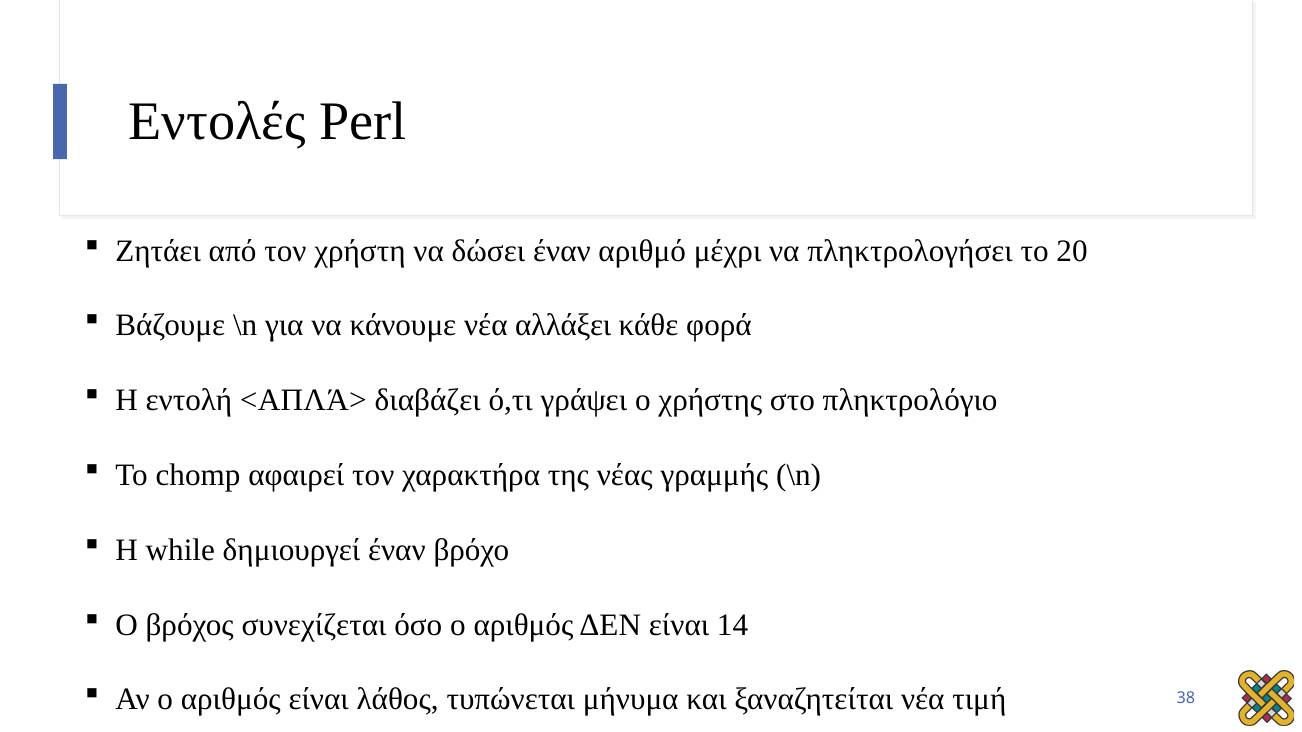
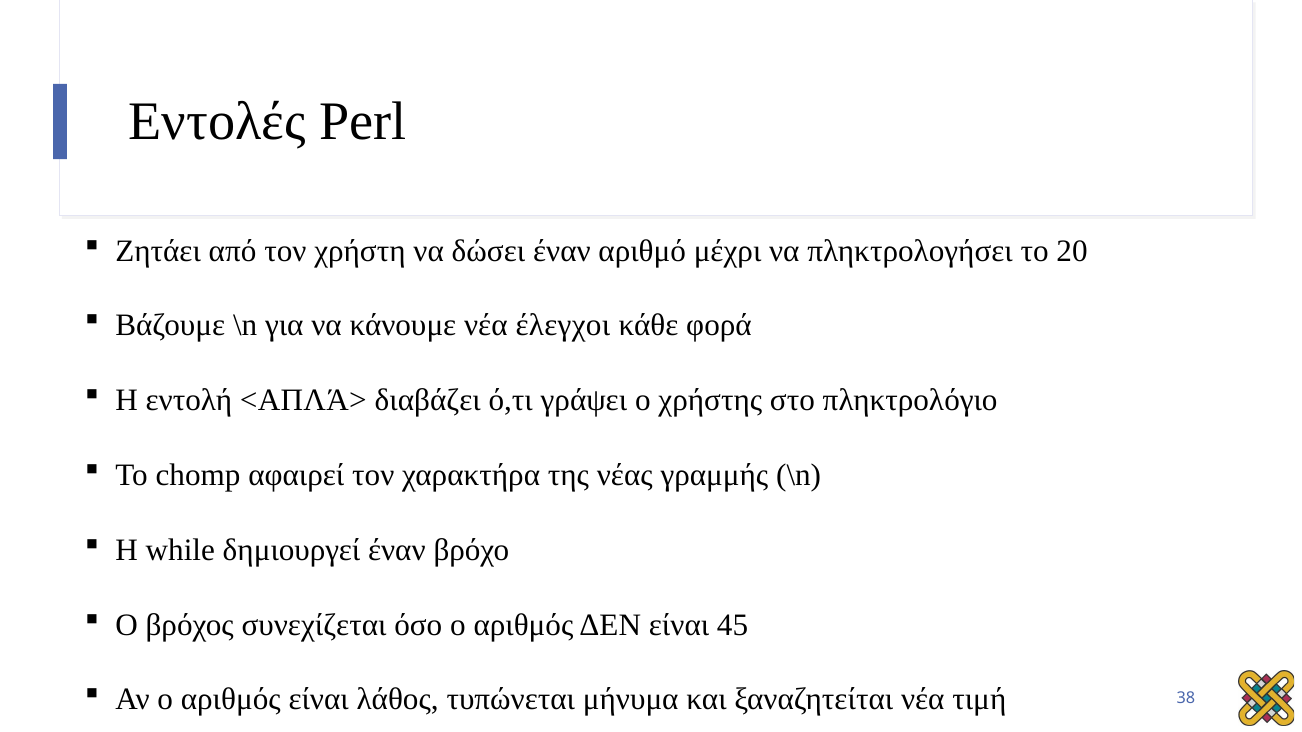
αλλάξει: αλλάξει -> έλεγχοι
14: 14 -> 45
